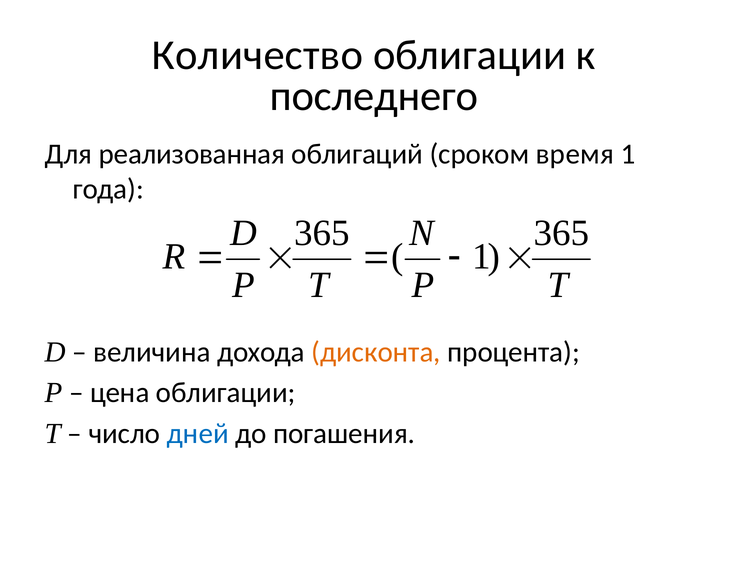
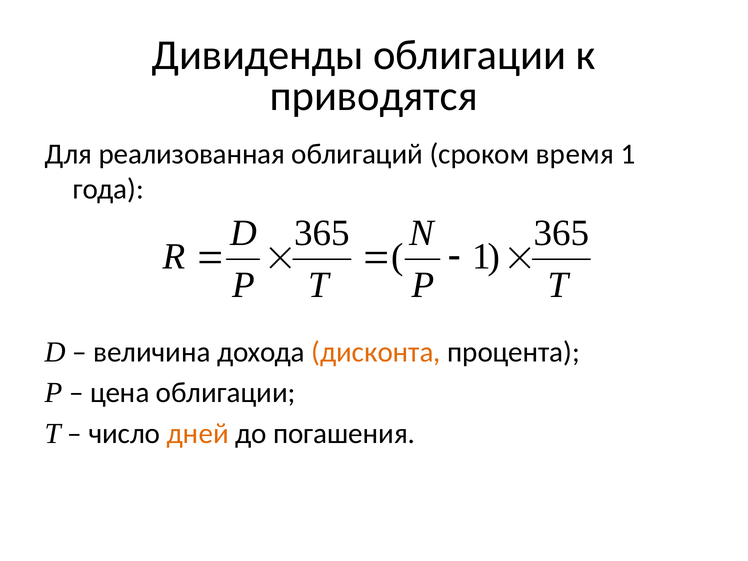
Количество: Количество -> Дивиденды
последнего: последнего -> приводятся
дней colour: blue -> orange
